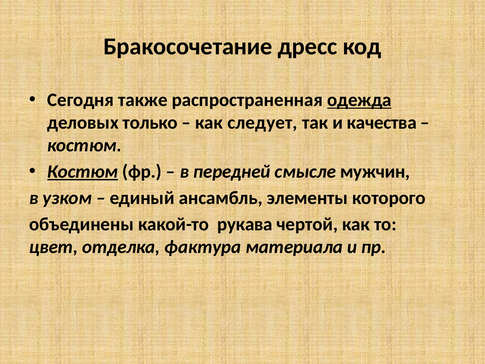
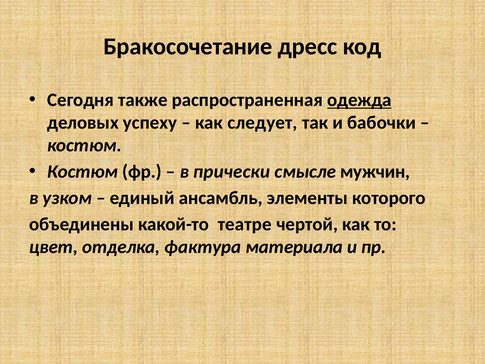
только: только -> успеху
качества: качества -> бабочки
Костюм at (83, 171) underline: present -> none
передней: передней -> прически
рукава: рукава -> театре
